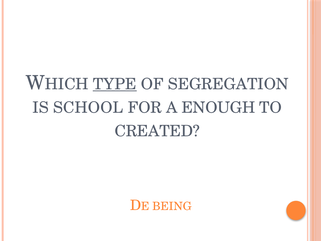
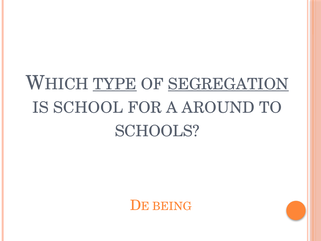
SEGREGATION underline: none -> present
ENOUGH: ENOUGH -> AROUND
CREATED: CREATED -> SCHOOLS
